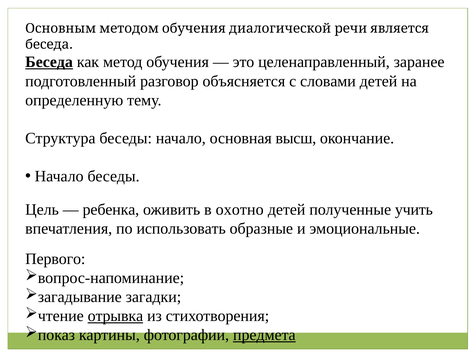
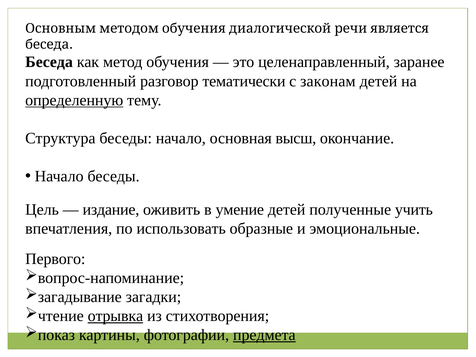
Беседа at (49, 62) underline: present -> none
объясняется: объясняется -> тематически
словами: словами -> законам
определенную underline: none -> present
ребенка: ребенка -> издание
охотно: охотно -> умение
